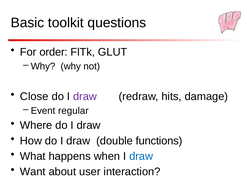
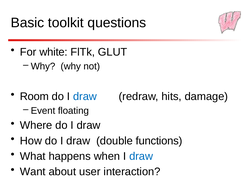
order: order -> white
Close: Close -> Room
draw at (85, 96) colour: purple -> blue
regular: regular -> floating
